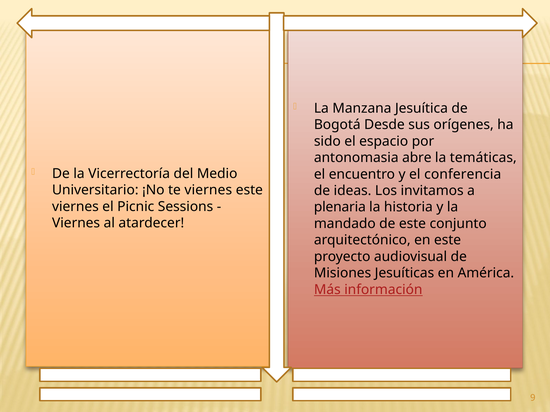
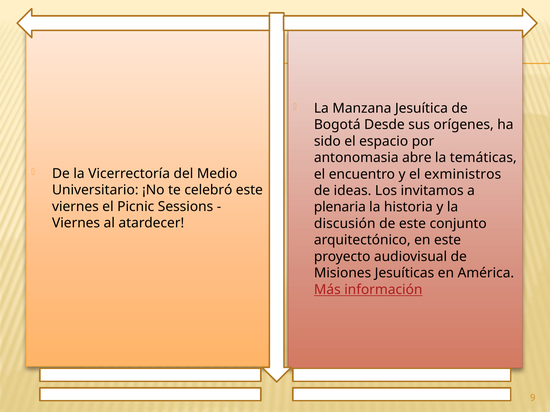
conferencia: conferencia -> exministros
te viernes: viernes -> celebró
mandado: mandado -> discusión
